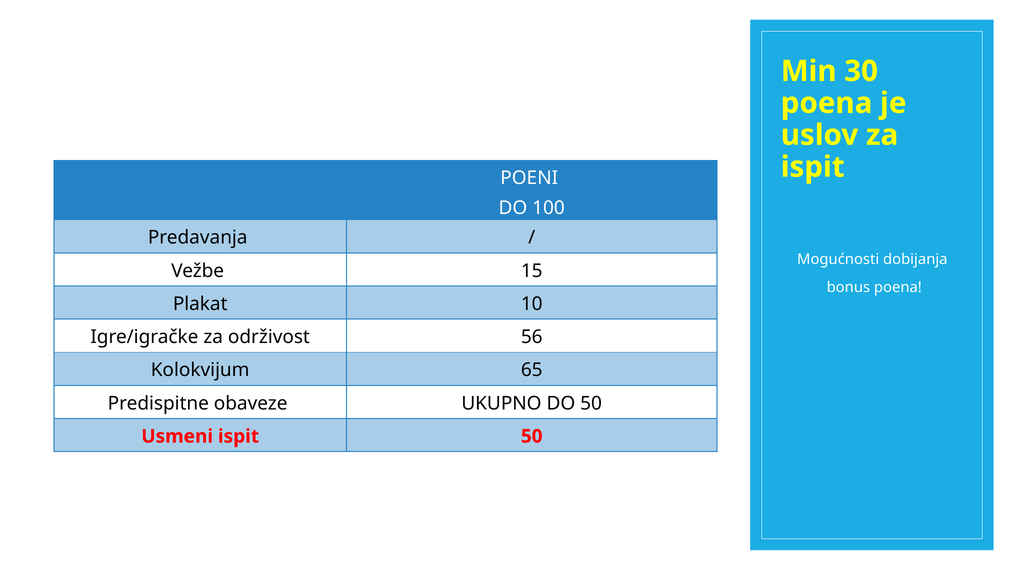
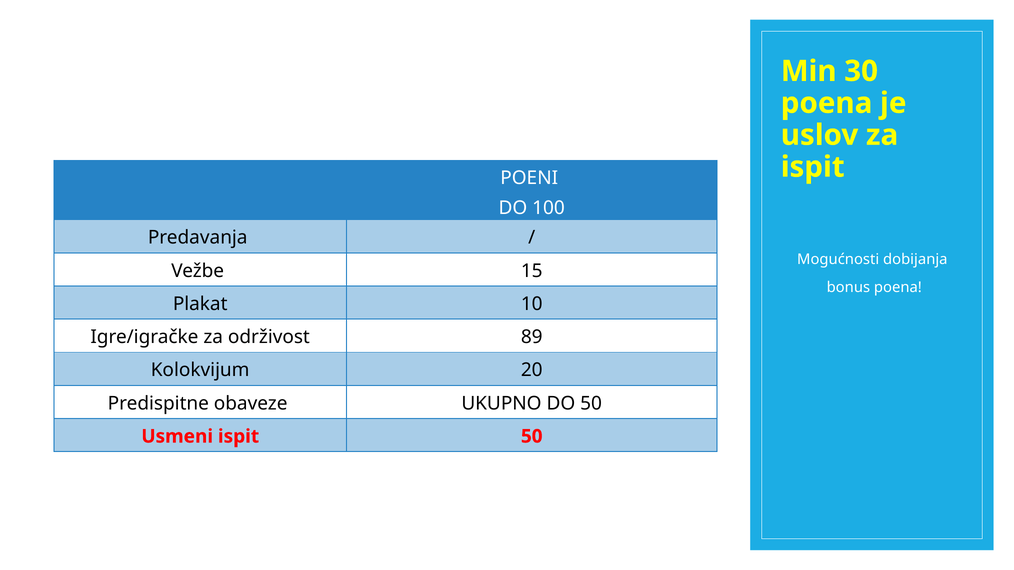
56: 56 -> 89
65: 65 -> 20
